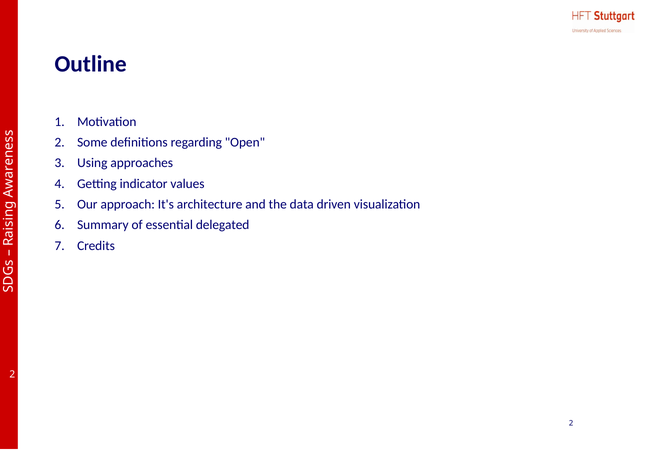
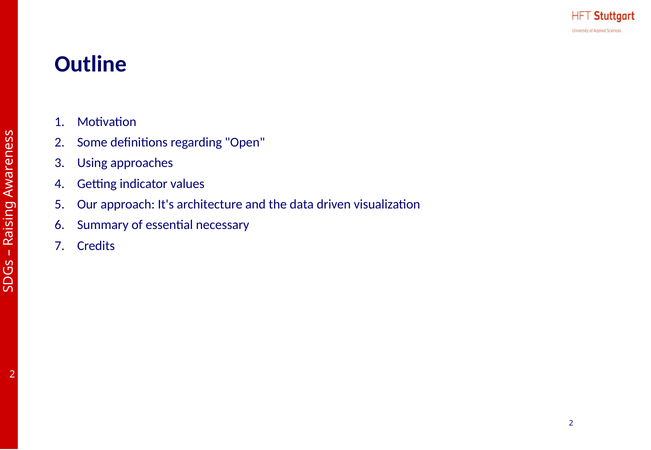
delegated: delegated -> necessary
